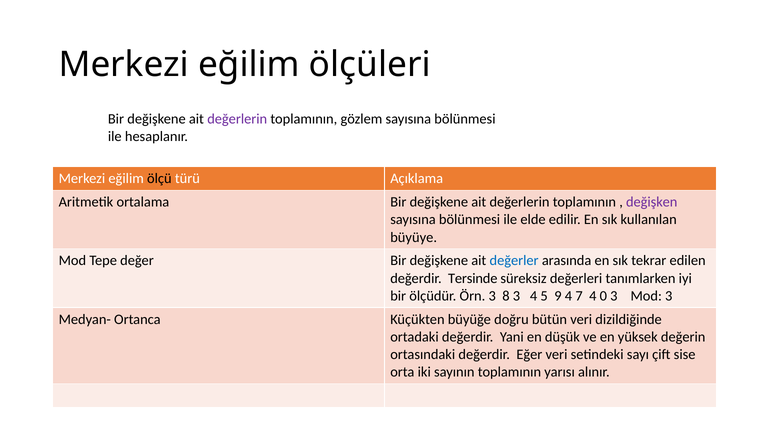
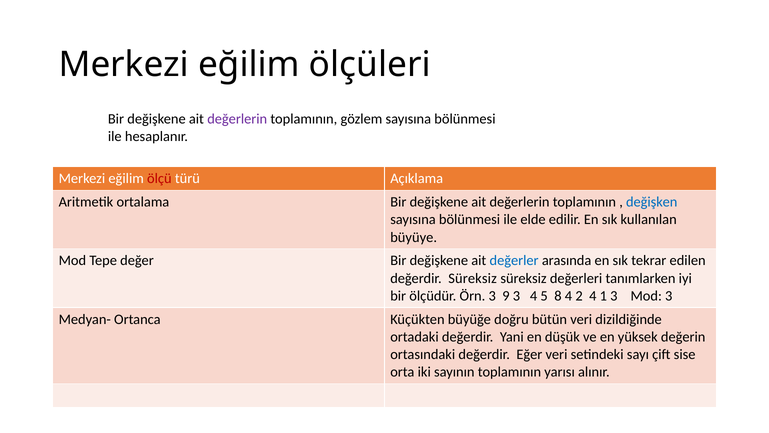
ölçü colour: black -> red
değişken colour: purple -> blue
değerdir Tersinde: Tersinde -> Süreksiz
8: 8 -> 9
9: 9 -> 8
7: 7 -> 2
0: 0 -> 1
